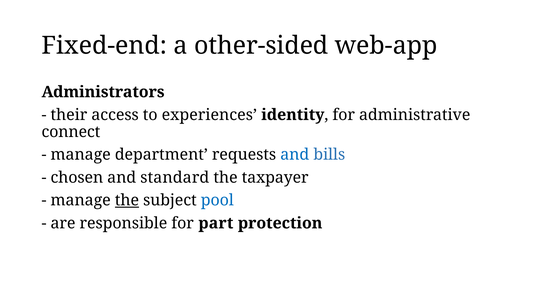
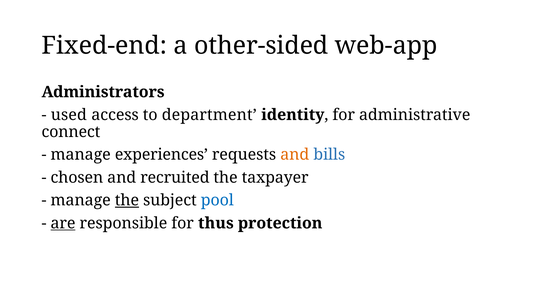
their: their -> used
experiences: experiences -> department
department: department -> experiences
and at (295, 155) colour: blue -> orange
standard: standard -> recruited
are underline: none -> present
part: part -> thus
